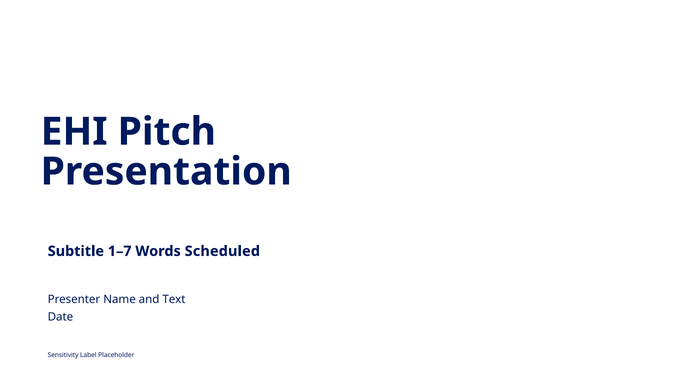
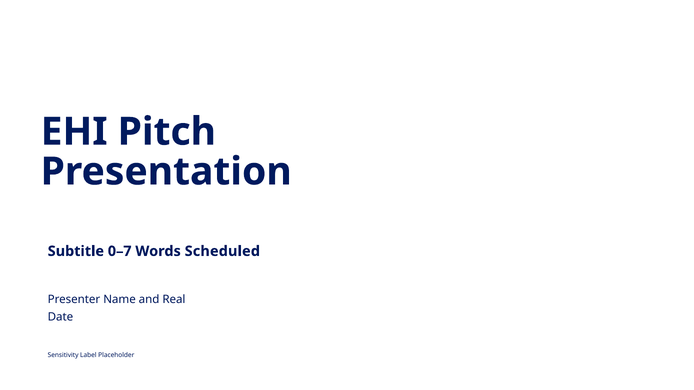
1–7: 1–7 -> 0–7
Text: Text -> Real
